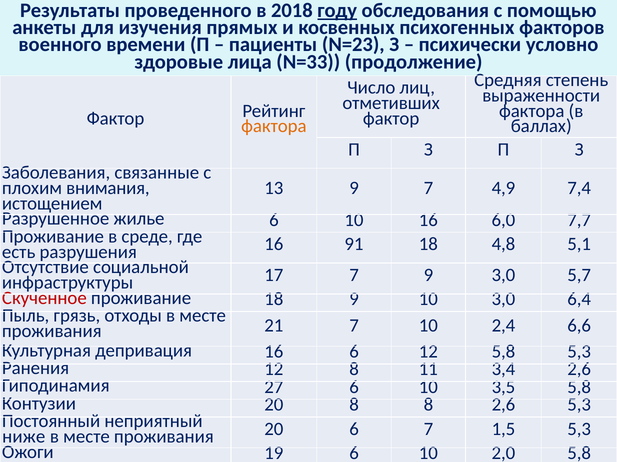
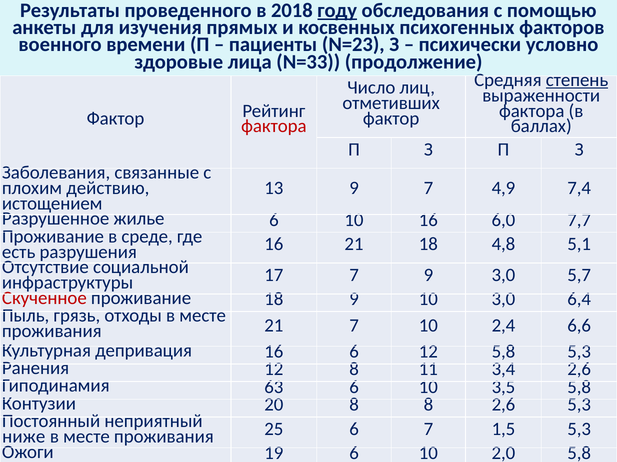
степень underline: none -> present
фактора at (274, 126) colour: orange -> red
внимания: внимания -> действию
16 91: 91 -> 21
27: 27 -> 63
проживания 20: 20 -> 25
